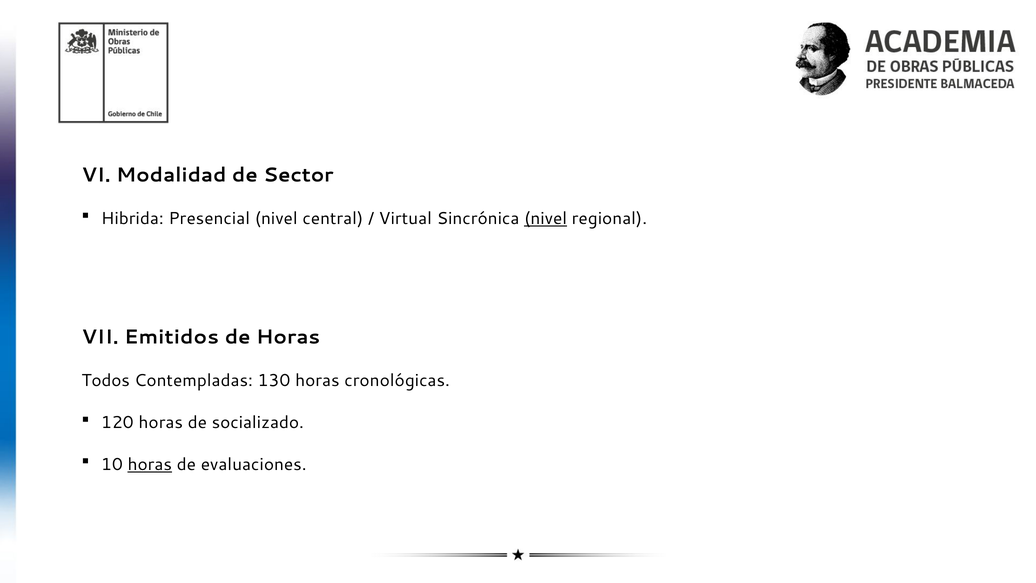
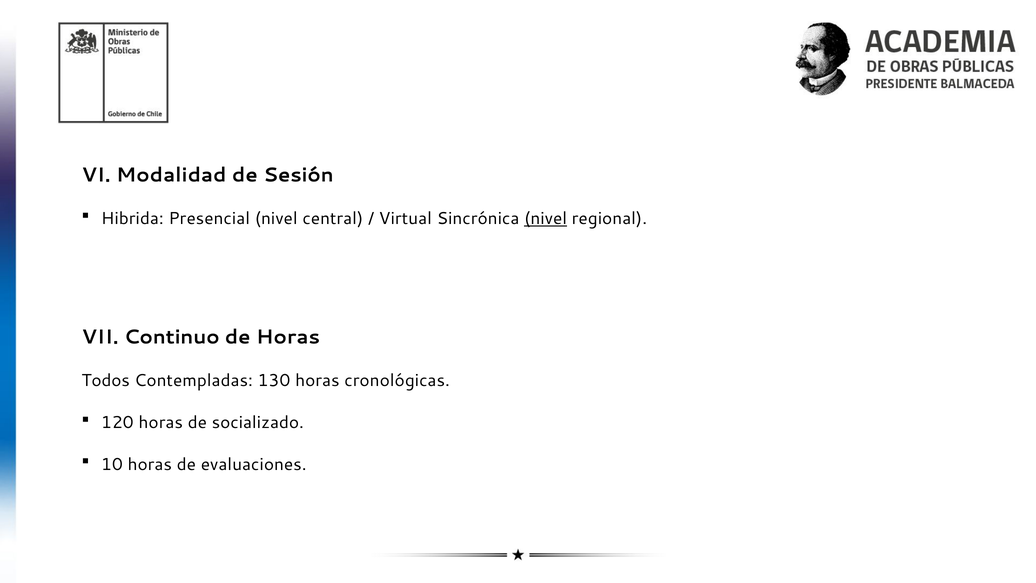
Sector: Sector -> Sesión
Emitidos: Emitidos -> Continuo
horas at (150, 464) underline: present -> none
